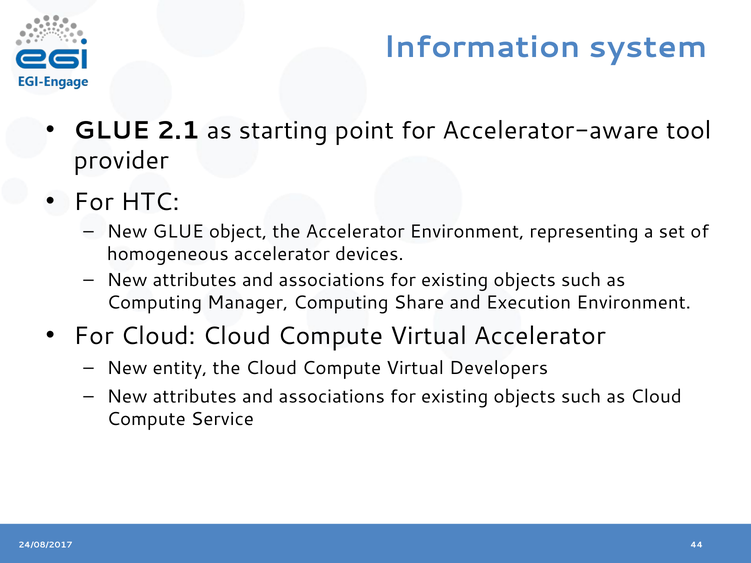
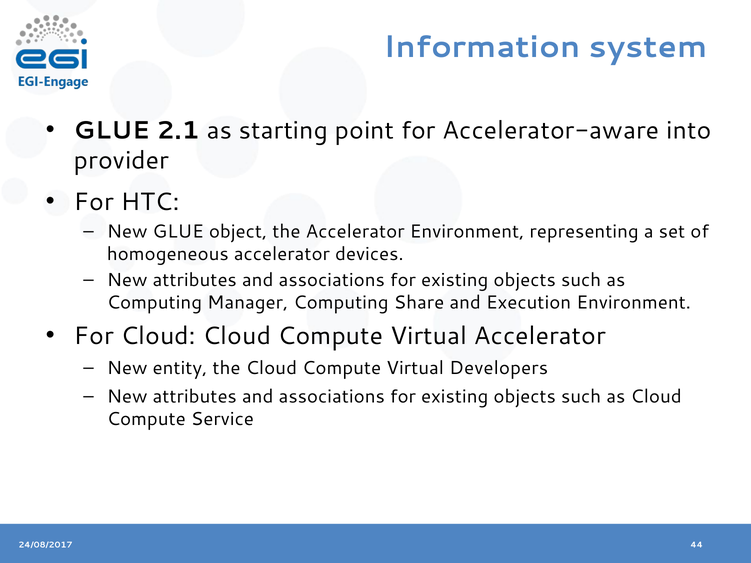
tool: tool -> into
